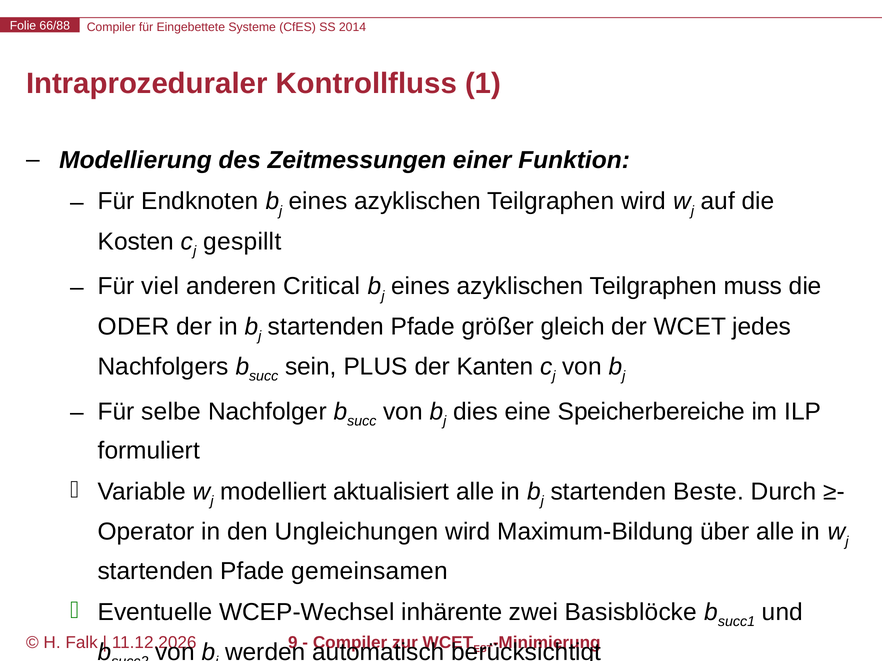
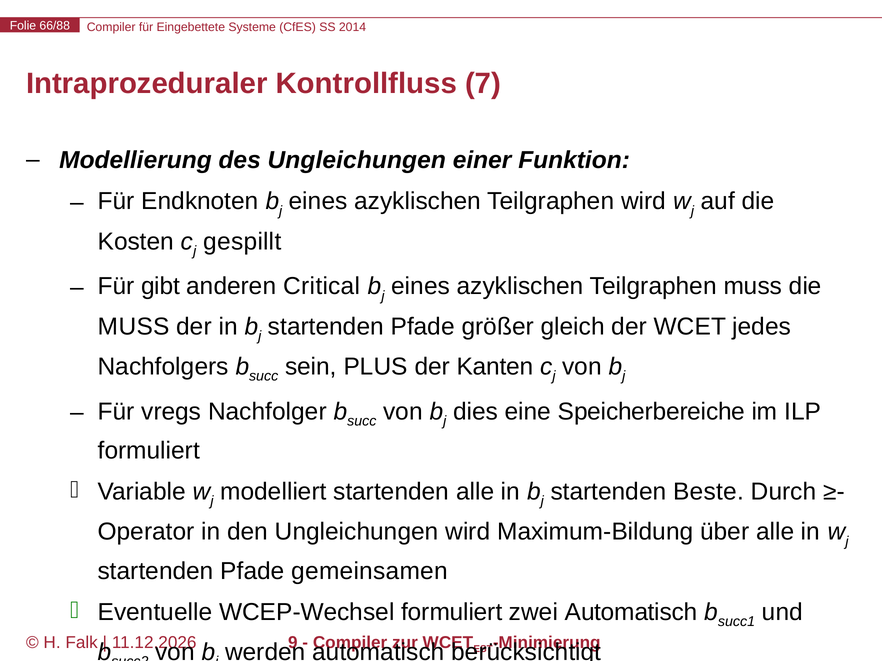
1: 1 -> 7
des Zeitmessungen: Zeitmessungen -> Ungleichungen
viel: viel -> gibt
ODER at (134, 327): ODER -> MUSS
selbe: selbe -> vregs
modelliert aktualisiert: aktualisiert -> startenden
WCEP-Wechsel inhärente: inhärente -> formuliert
zwei Basisblöcke: Basisblöcke -> Automatisch
